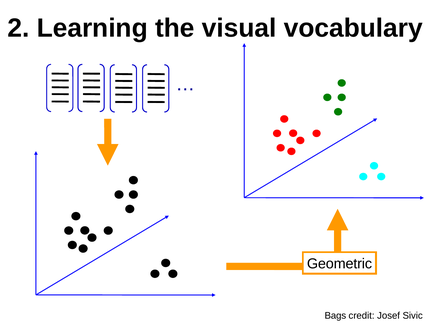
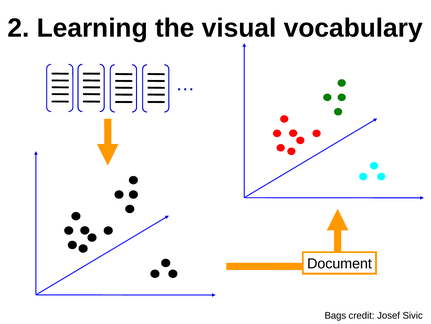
Geometric: Geometric -> Document
